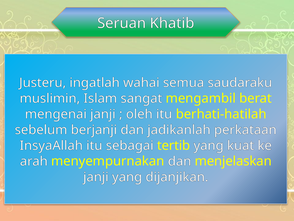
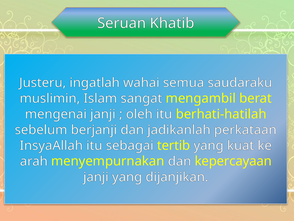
menjelaskan: menjelaskan -> kepercayaan
